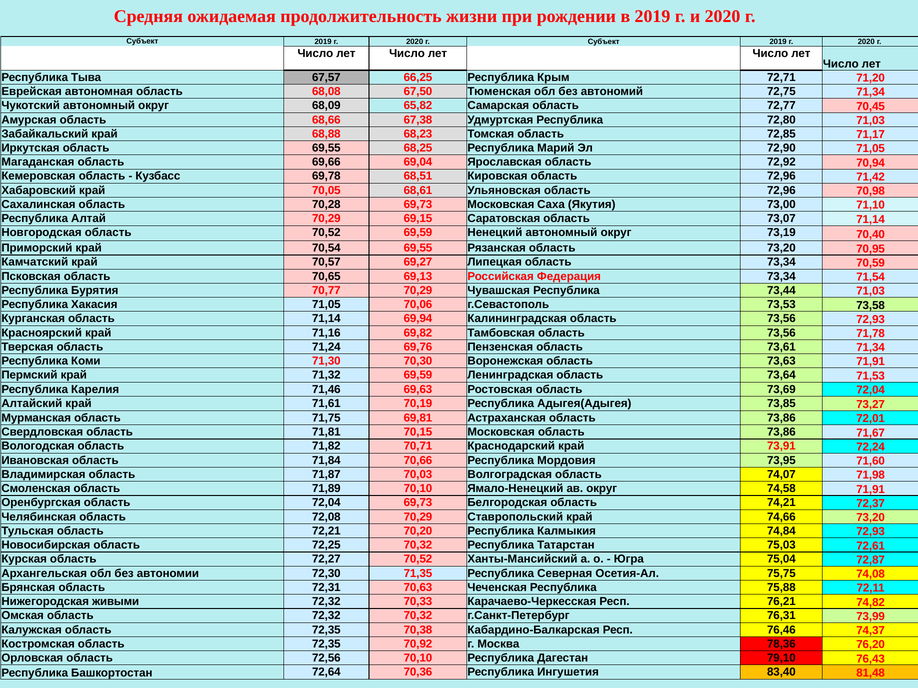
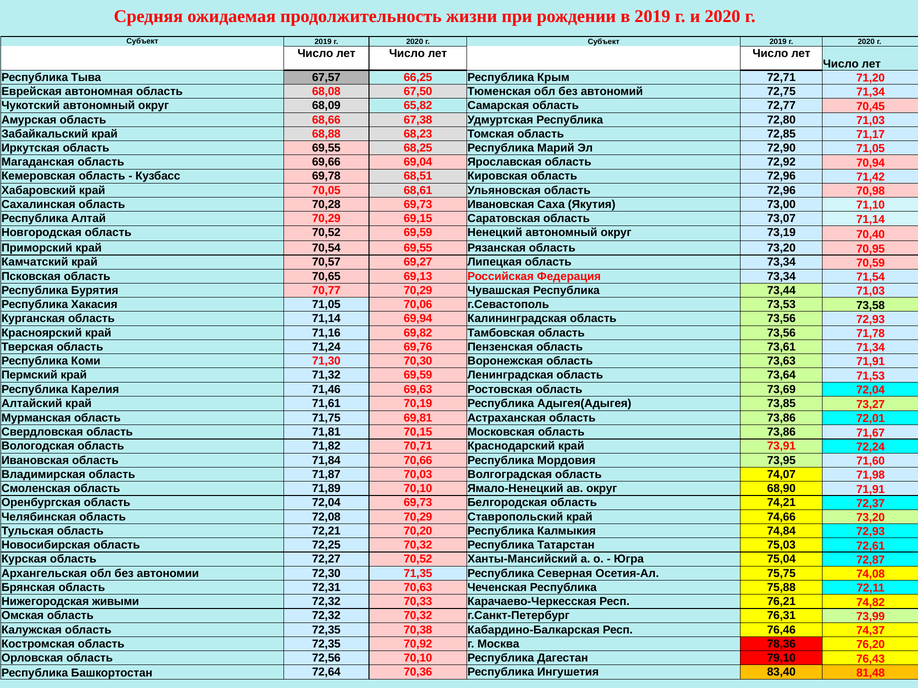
69,73 Московская: Московская -> Ивановская
74,58: 74,58 -> 68,90
